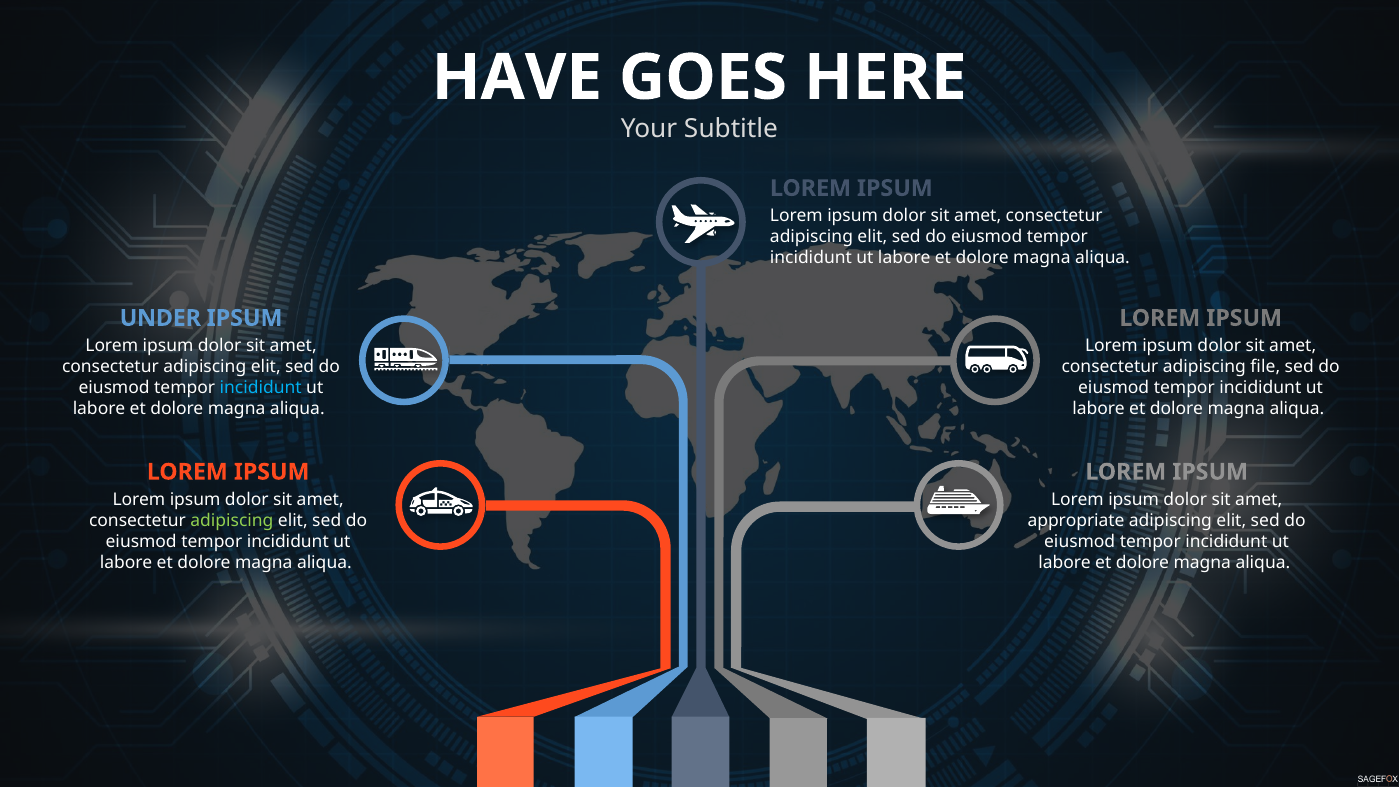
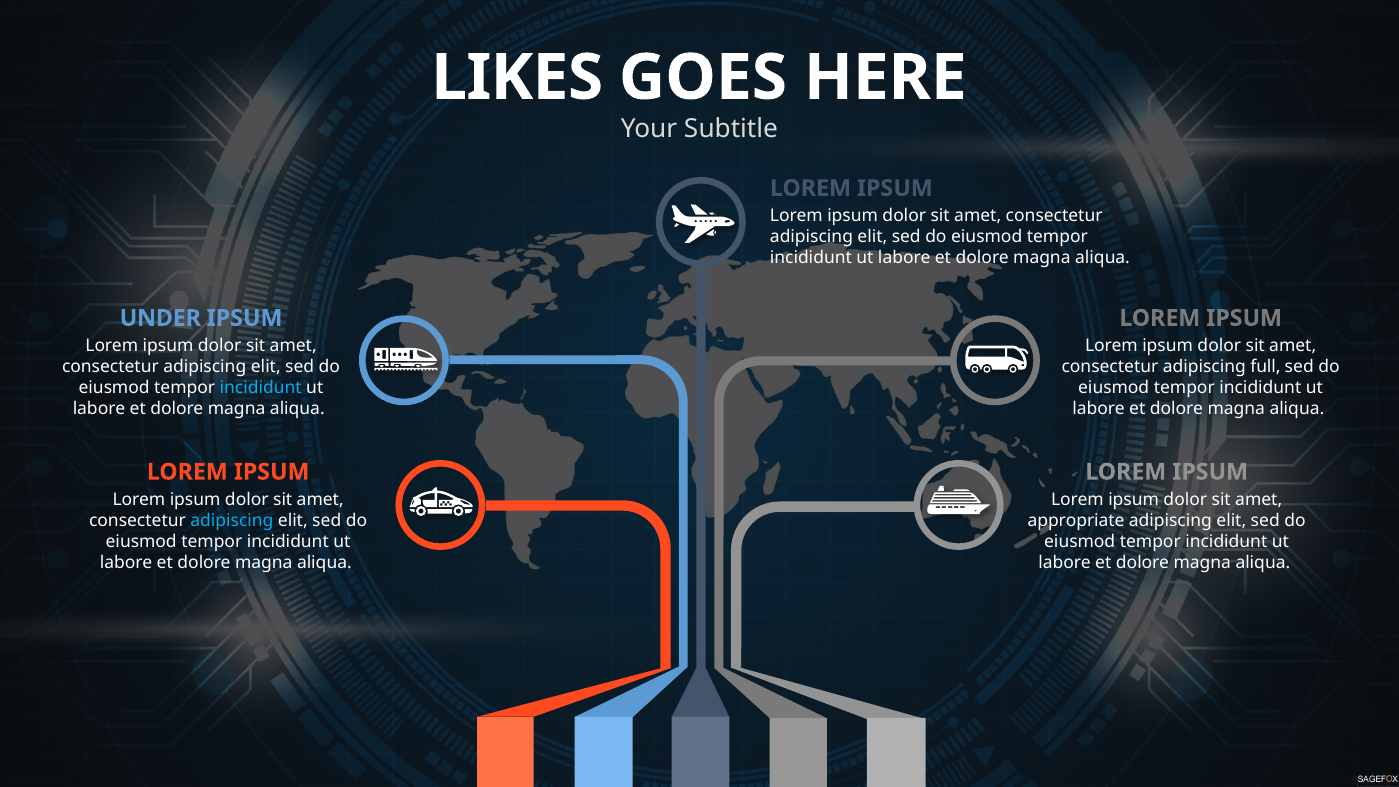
HAVE: HAVE -> LIKES
file: file -> full
adipiscing at (232, 520) colour: light green -> light blue
